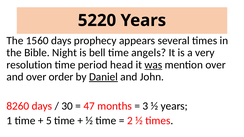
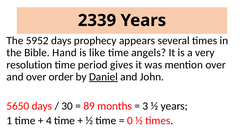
5220: 5220 -> 2339
1560: 1560 -> 5952
Night: Night -> Hand
bell: bell -> like
head: head -> gives
was underline: present -> none
8260: 8260 -> 5650
47: 47 -> 89
5: 5 -> 4
2: 2 -> 0
